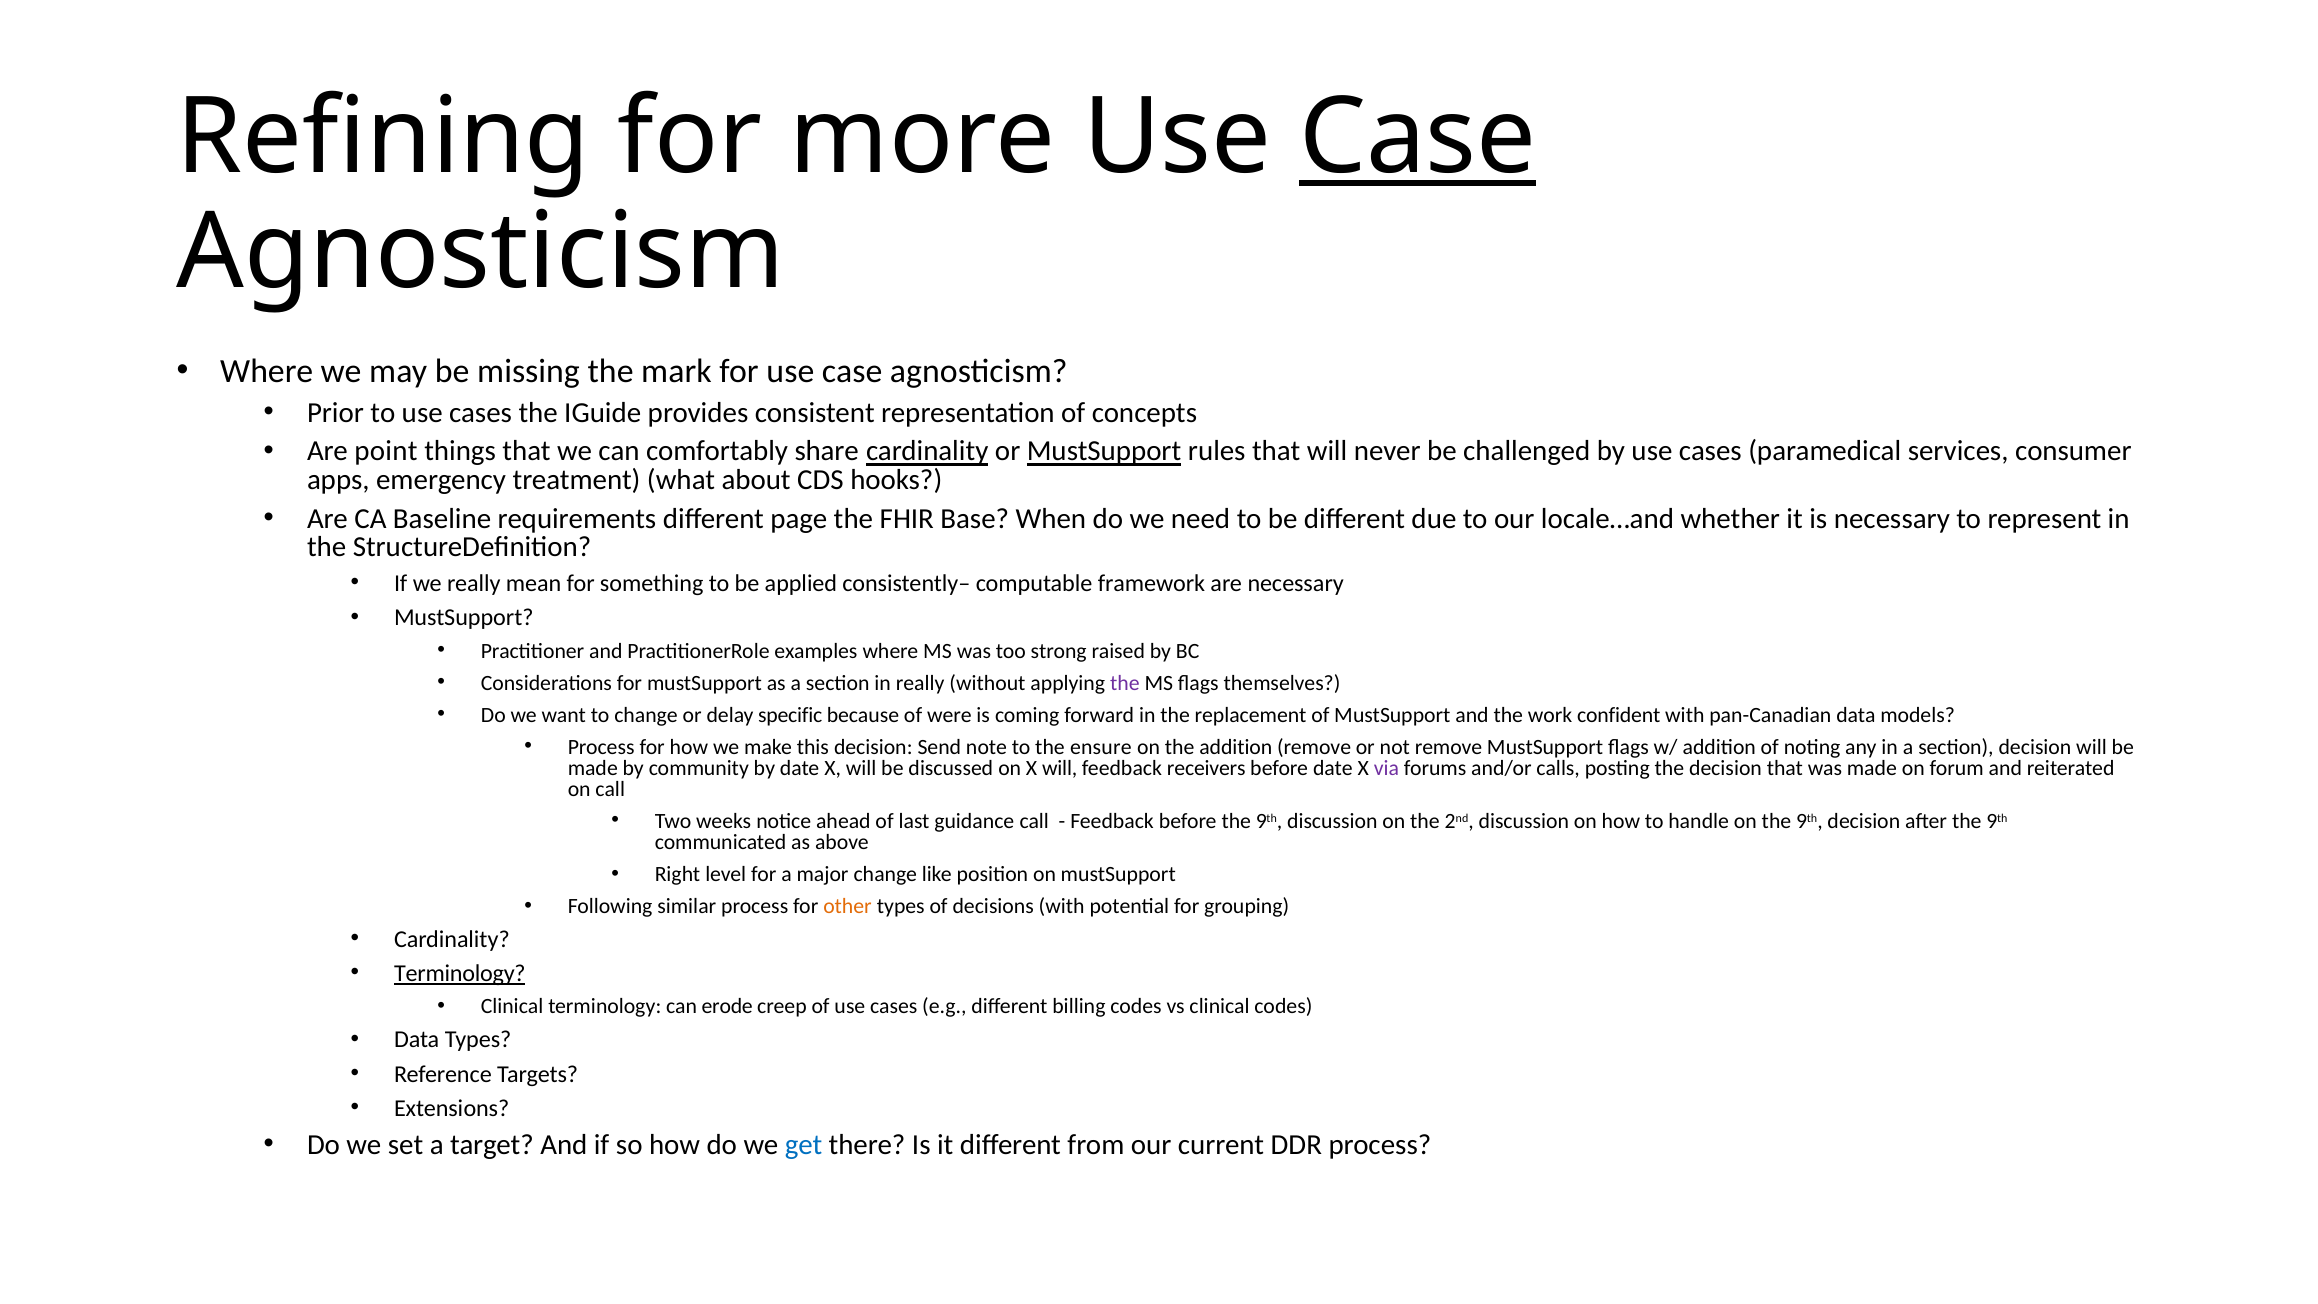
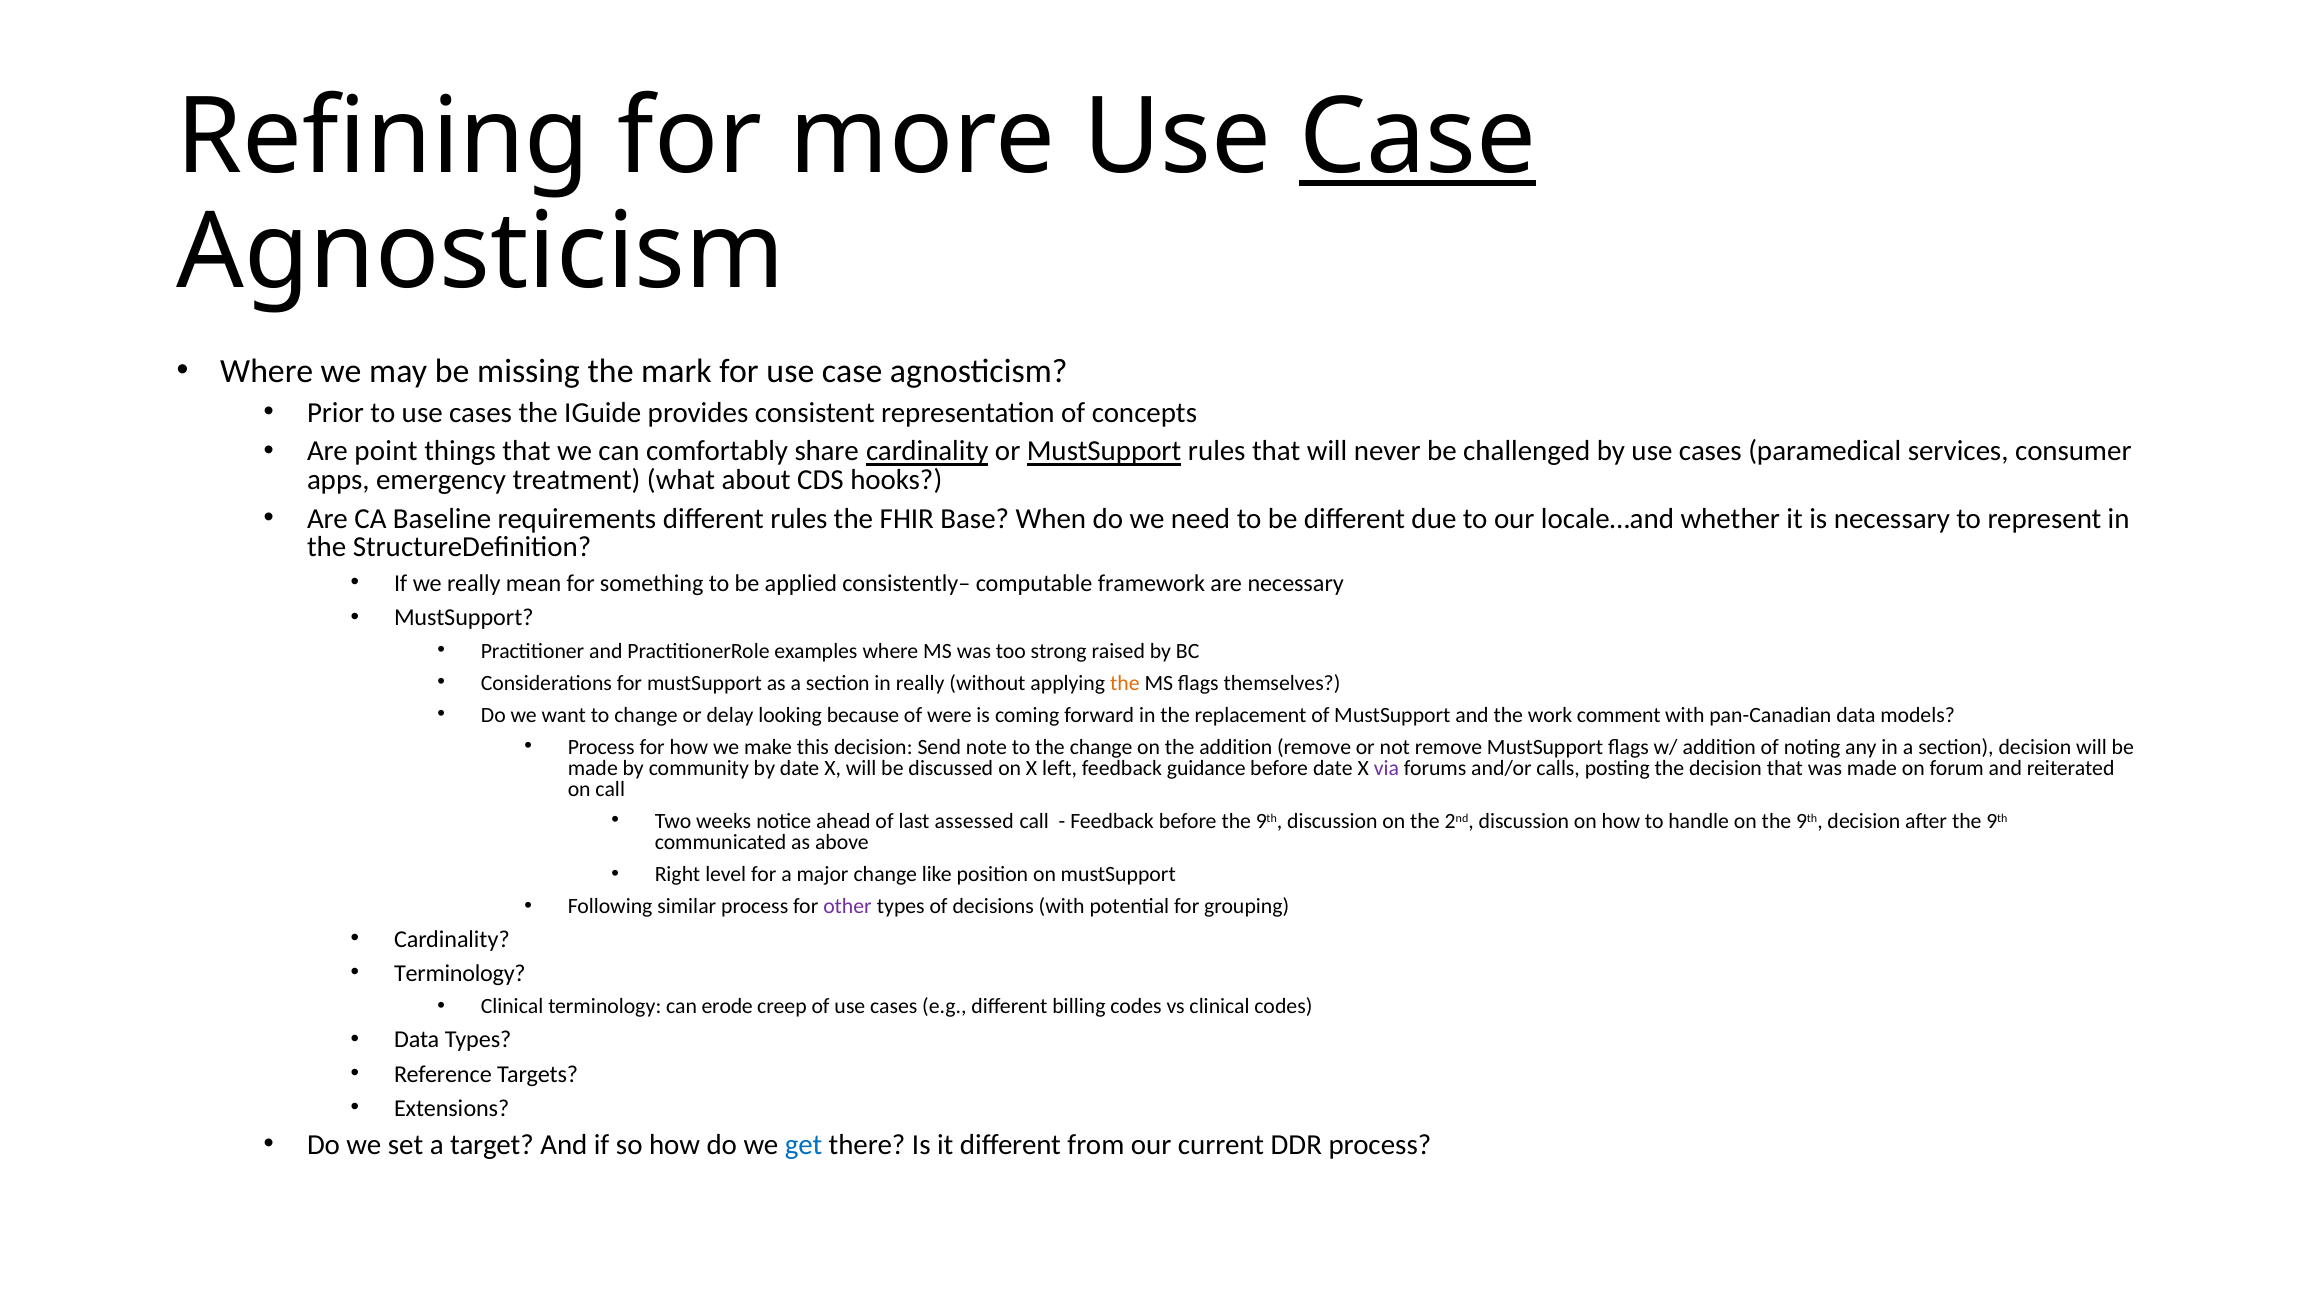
different page: page -> rules
the at (1125, 683) colour: purple -> orange
specific: specific -> looking
confident: confident -> comment
the ensure: ensure -> change
on X will: will -> left
receivers: receivers -> guidance
guidance: guidance -> assessed
other colour: orange -> purple
Terminology at (460, 973) underline: present -> none
